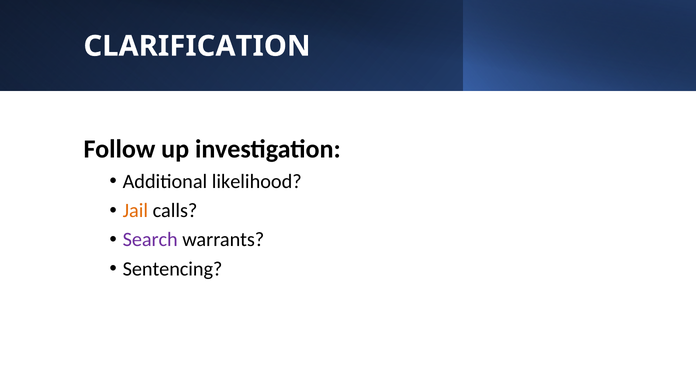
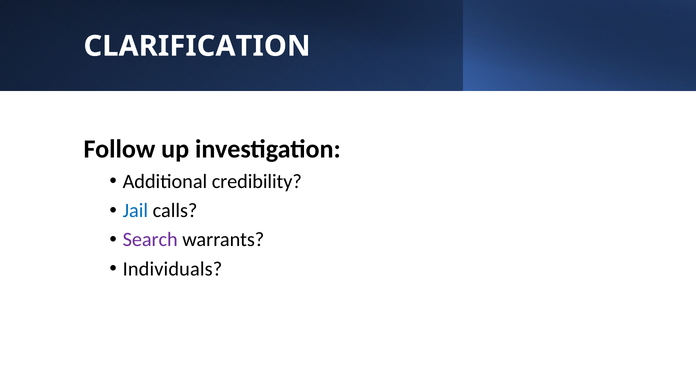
likelihood: likelihood -> credibility
Jail colour: orange -> blue
Sentencing: Sentencing -> Individuals
